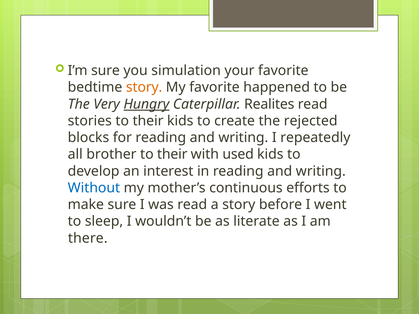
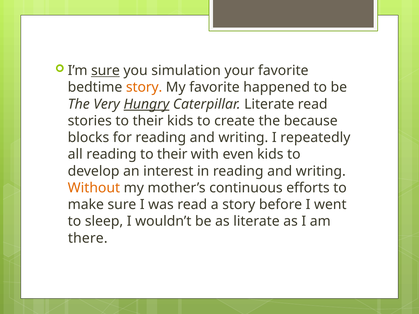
sure at (106, 71) underline: none -> present
Caterpillar Realites: Realites -> Literate
rejected: rejected -> because
all brother: brother -> reading
used: used -> even
Without colour: blue -> orange
